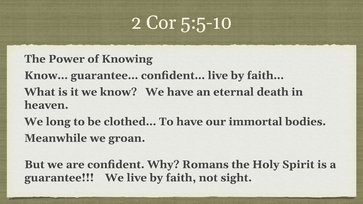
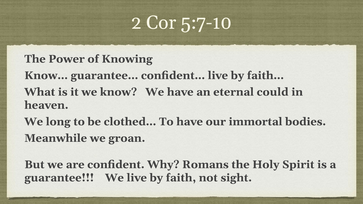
5:5-10: 5:5-10 -> 5:7-10
death: death -> could
